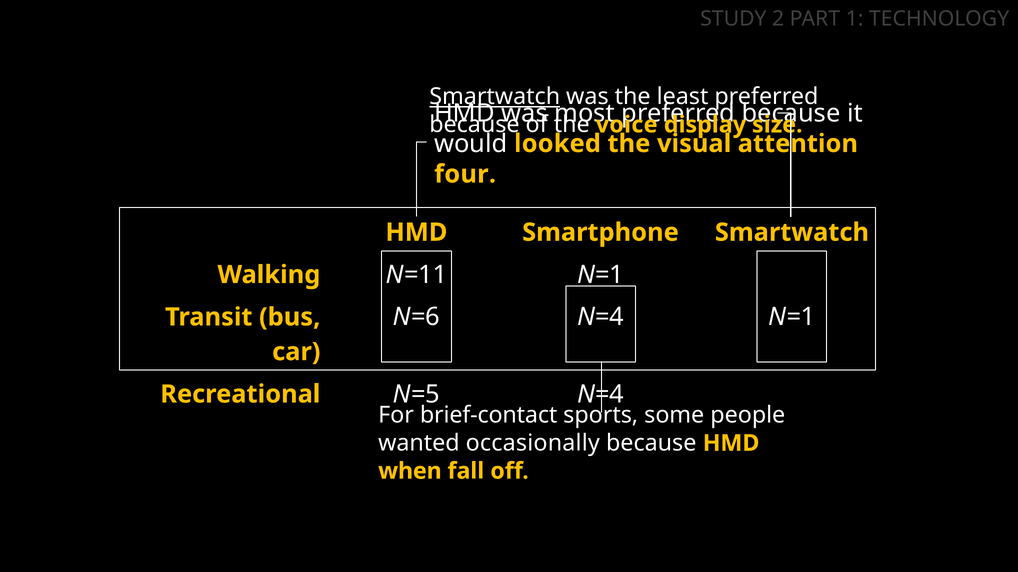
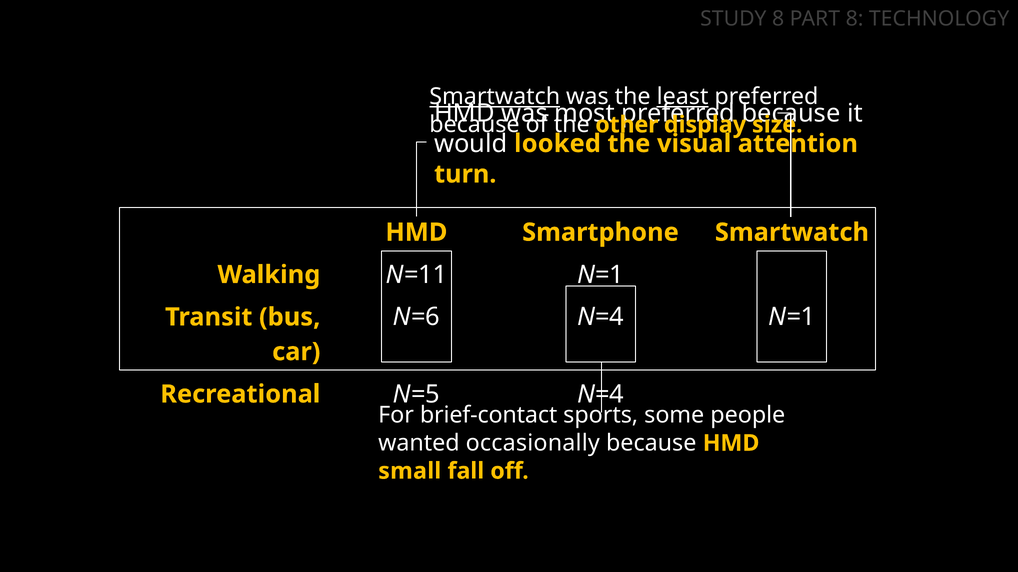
STUDY 2: 2 -> 8
PART 1: 1 -> 8
least underline: none -> present
voice: voice -> other
four: four -> turn
when: when -> small
